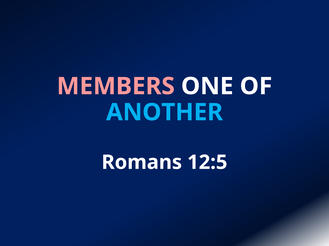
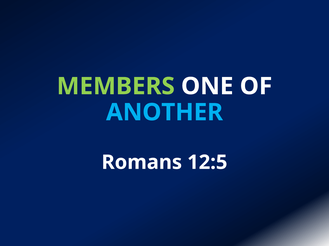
MEMBERS colour: pink -> light green
